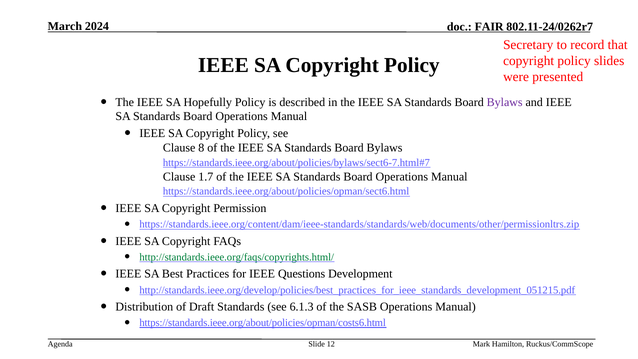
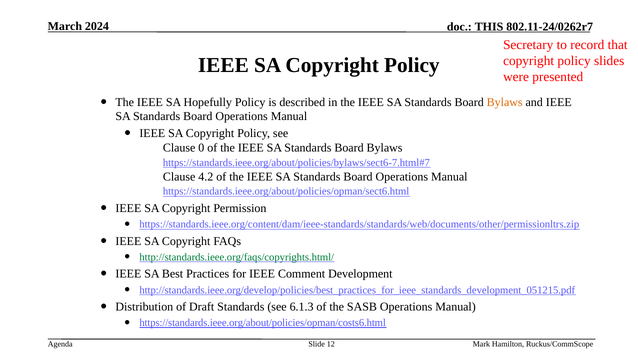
FAIR: FAIR -> THIS
Bylaws at (505, 102) colour: purple -> orange
8: 8 -> 0
1.7: 1.7 -> 4.2
Questions: Questions -> Comment
